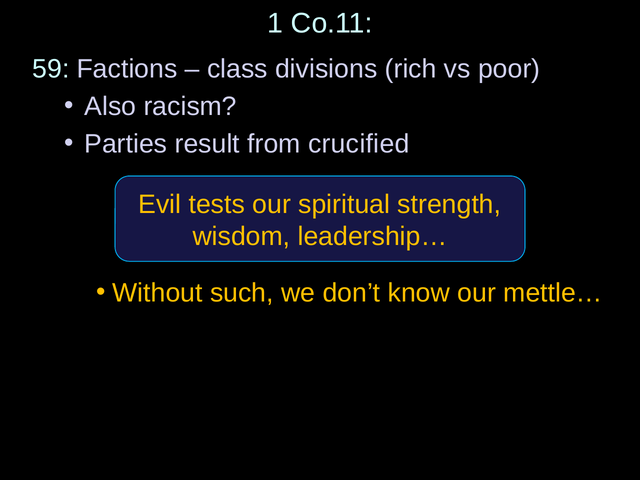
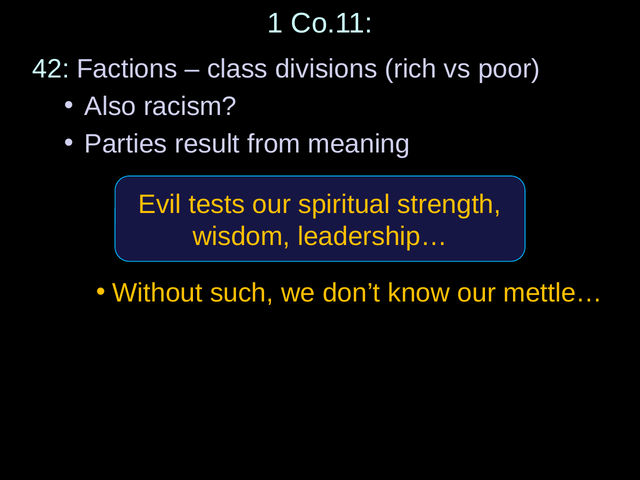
59: 59 -> 42
crucified: crucified -> meaning
